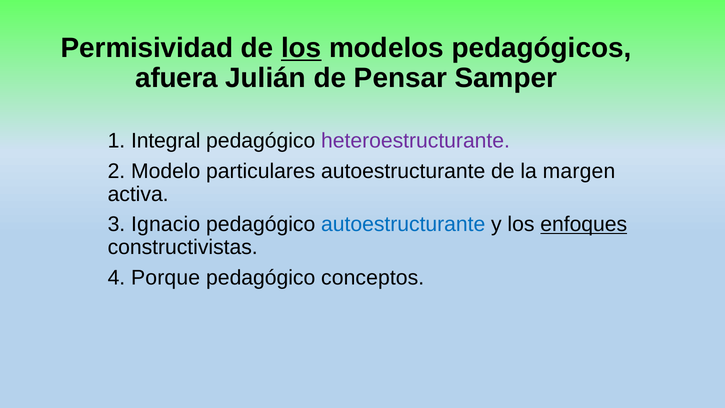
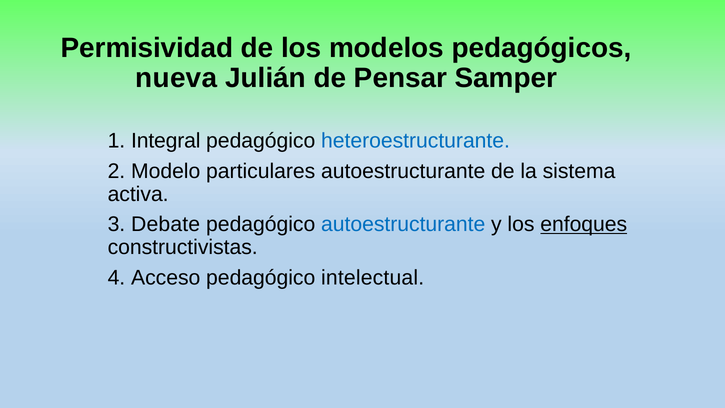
los at (301, 48) underline: present -> none
afuera: afuera -> nueva
heteroestructurante colour: purple -> blue
margen: margen -> sistema
Ignacio: Ignacio -> Debate
Porque: Porque -> Acceso
conceptos: conceptos -> intelectual
